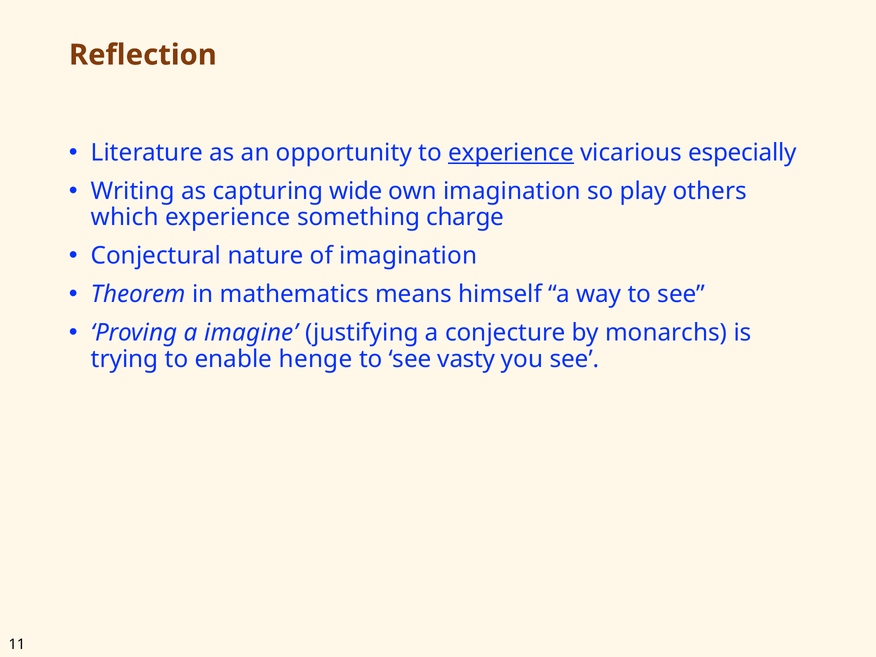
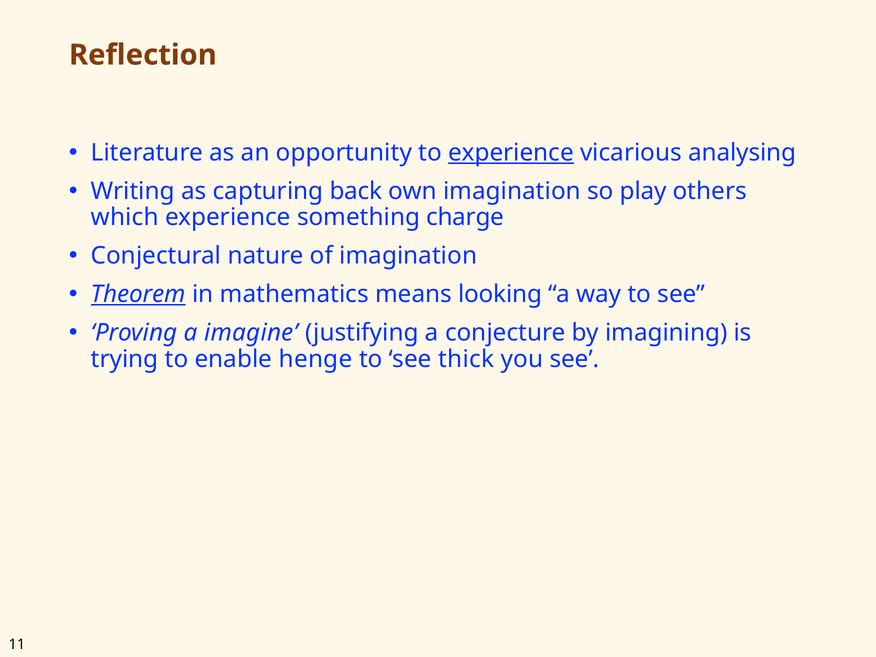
especially: especially -> analysing
wide: wide -> back
Theorem underline: none -> present
himself: himself -> looking
monarchs: monarchs -> imagining
vasty: vasty -> thick
